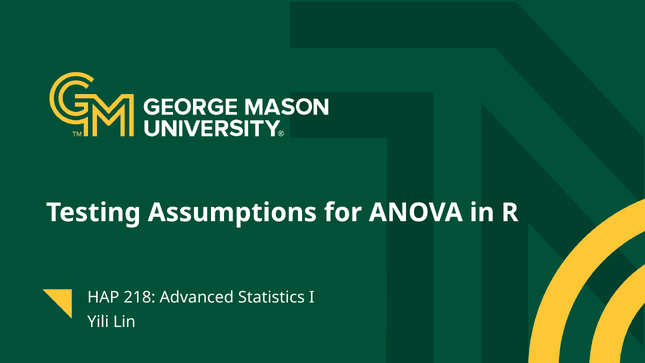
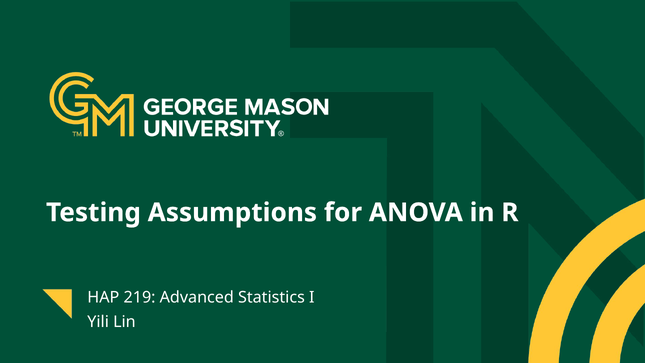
218: 218 -> 219
